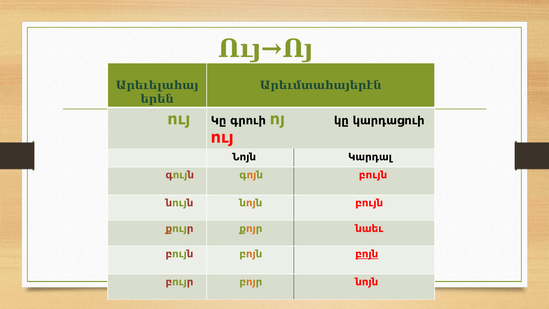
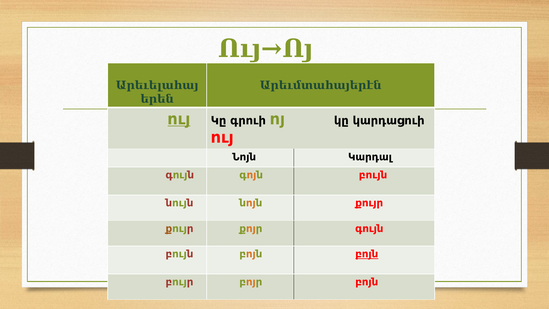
ույ at (179, 119) underline: none -> present
նոյն բույն: բույն -> քույր
քոյր նաեւ: նաեւ -> գույն
բոյր նոյն: նոյն -> բոյն
